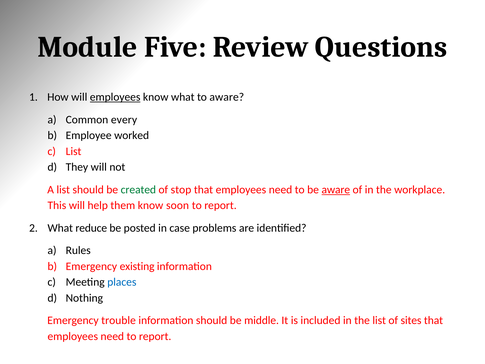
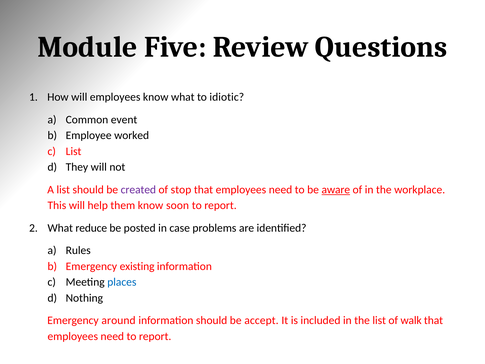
employees at (115, 97) underline: present -> none
to aware: aware -> idiotic
every: every -> event
created colour: green -> purple
trouble: trouble -> around
middle: middle -> accept
sites: sites -> walk
